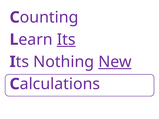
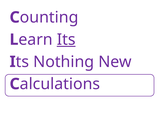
New underline: present -> none
